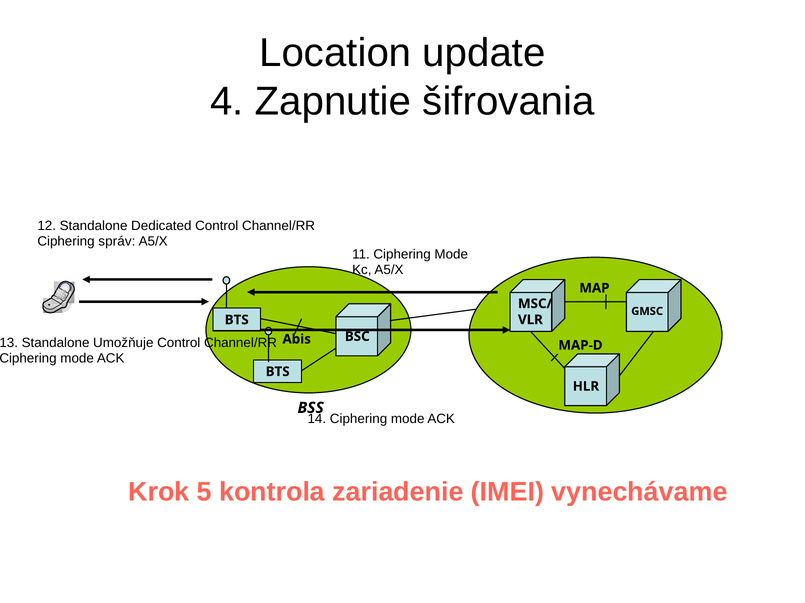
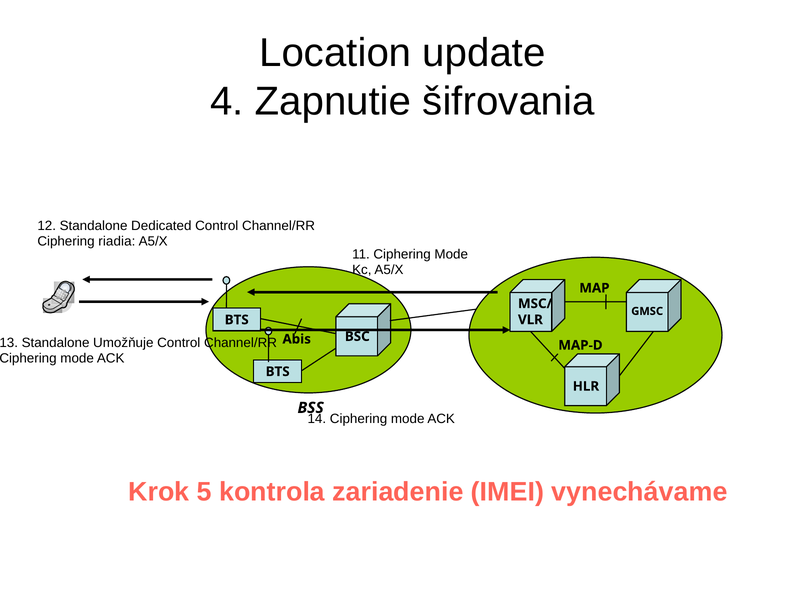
správ: správ -> riadia
